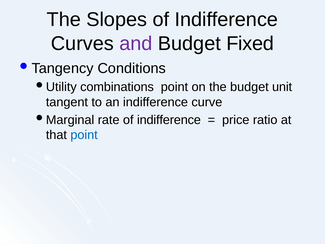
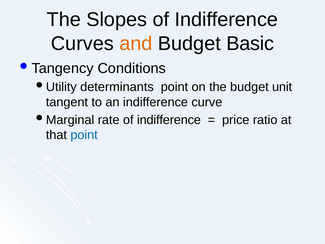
and colour: purple -> orange
Fixed: Fixed -> Basic
combinations: combinations -> determinants
